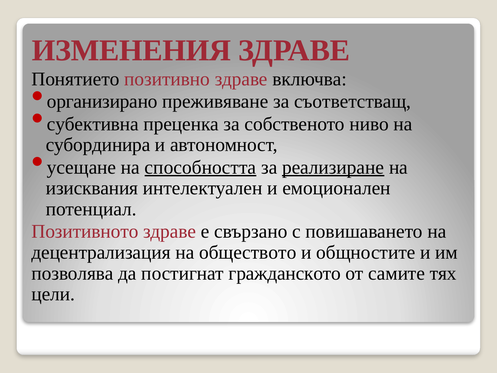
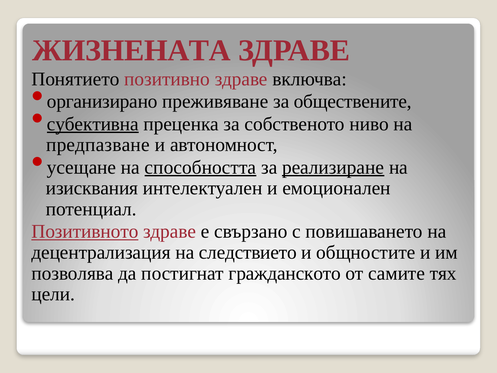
ИЗМЕНЕНИЯ: ИЗМЕНЕНИЯ -> ЖИЗНЕНАТА
съответстващ: съответстващ -> обществените
субективна underline: none -> present
субординира: субординира -> предпазване
Позитивното underline: none -> present
обществото: обществото -> следствието
